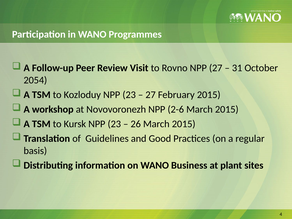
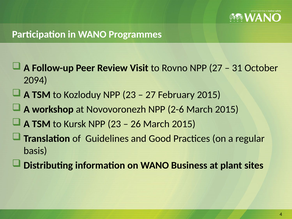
2054: 2054 -> 2094
